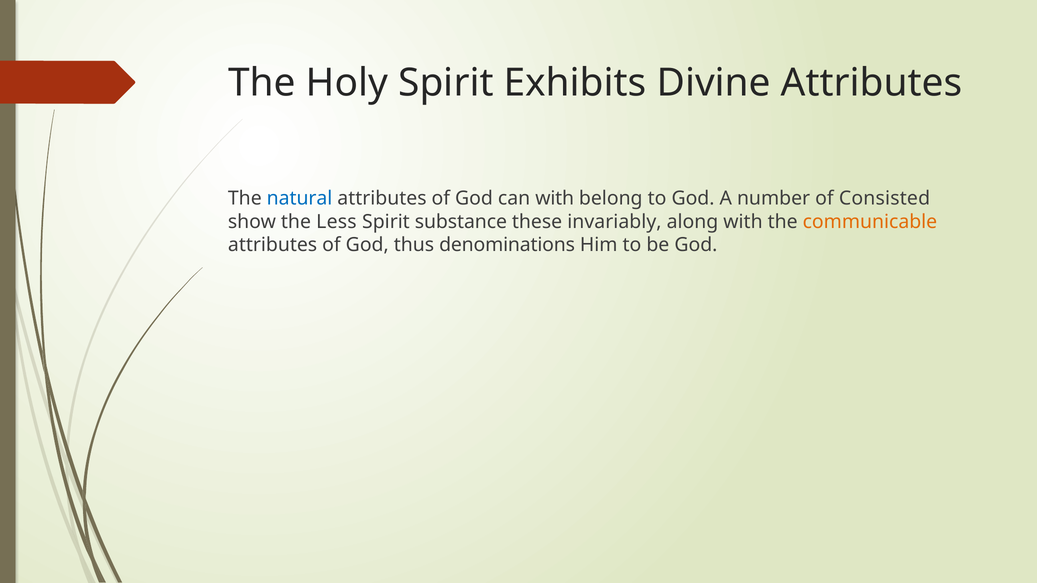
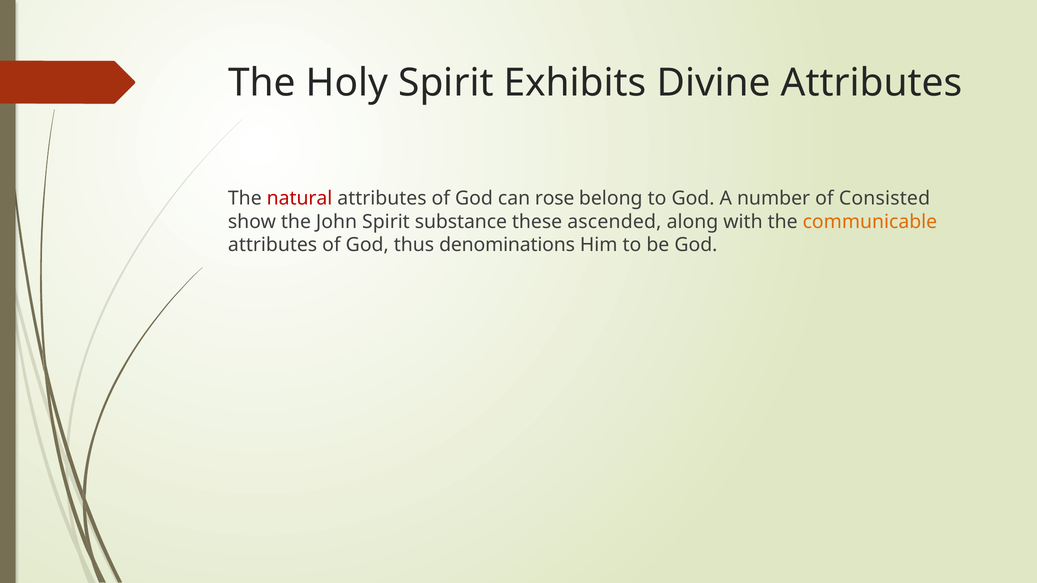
natural colour: blue -> red
can with: with -> rose
Less: Less -> John
invariably: invariably -> ascended
